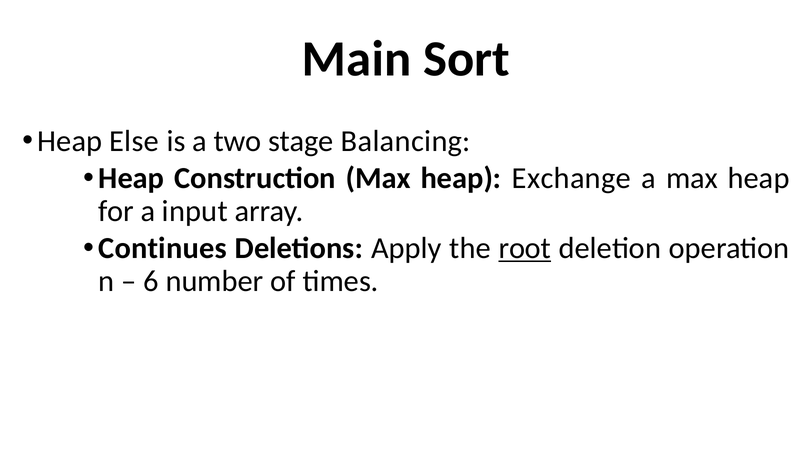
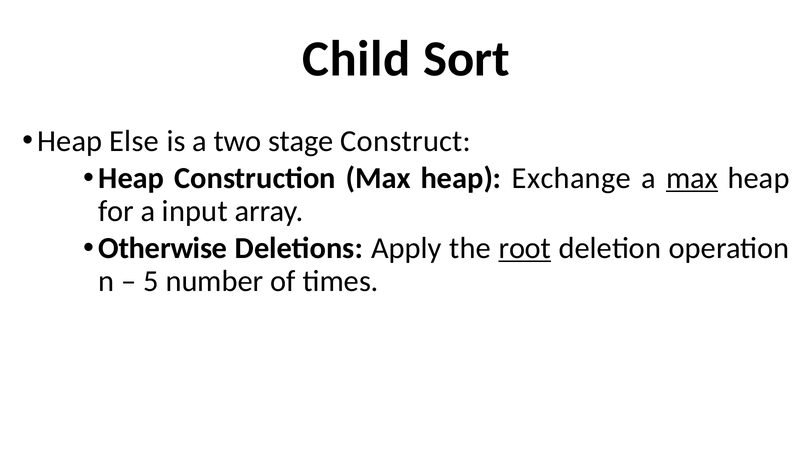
Main: Main -> Child
Balancing: Balancing -> Construct
max at (692, 178) underline: none -> present
Continues: Continues -> Otherwise
6: 6 -> 5
